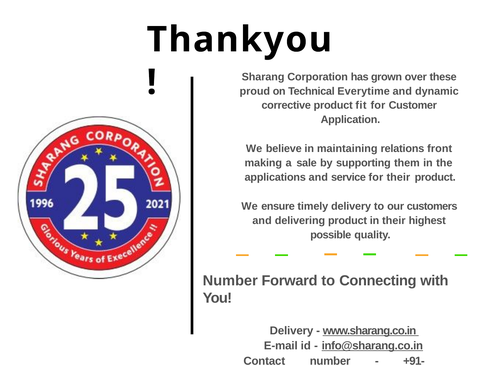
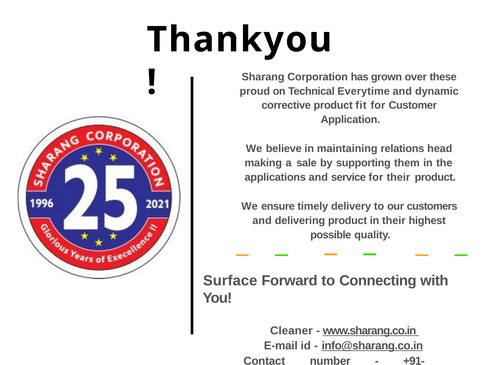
front: front -> head
Number at (230, 281): Number -> Surface
Delivery at (292, 331): Delivery -> Cleaner
